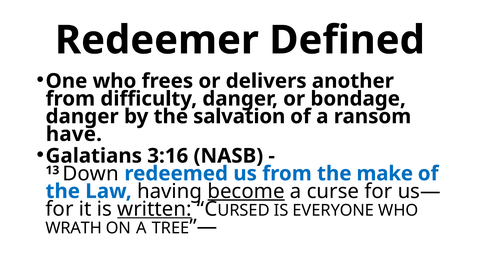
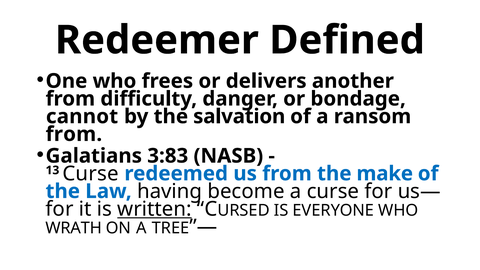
danger at (82, 116): danger -> cannot
have at (74, 134): have -> from
3:16: 3:16 -> 3:83
Down at (91, 174): Down -> Curse
become underline: present -> none
